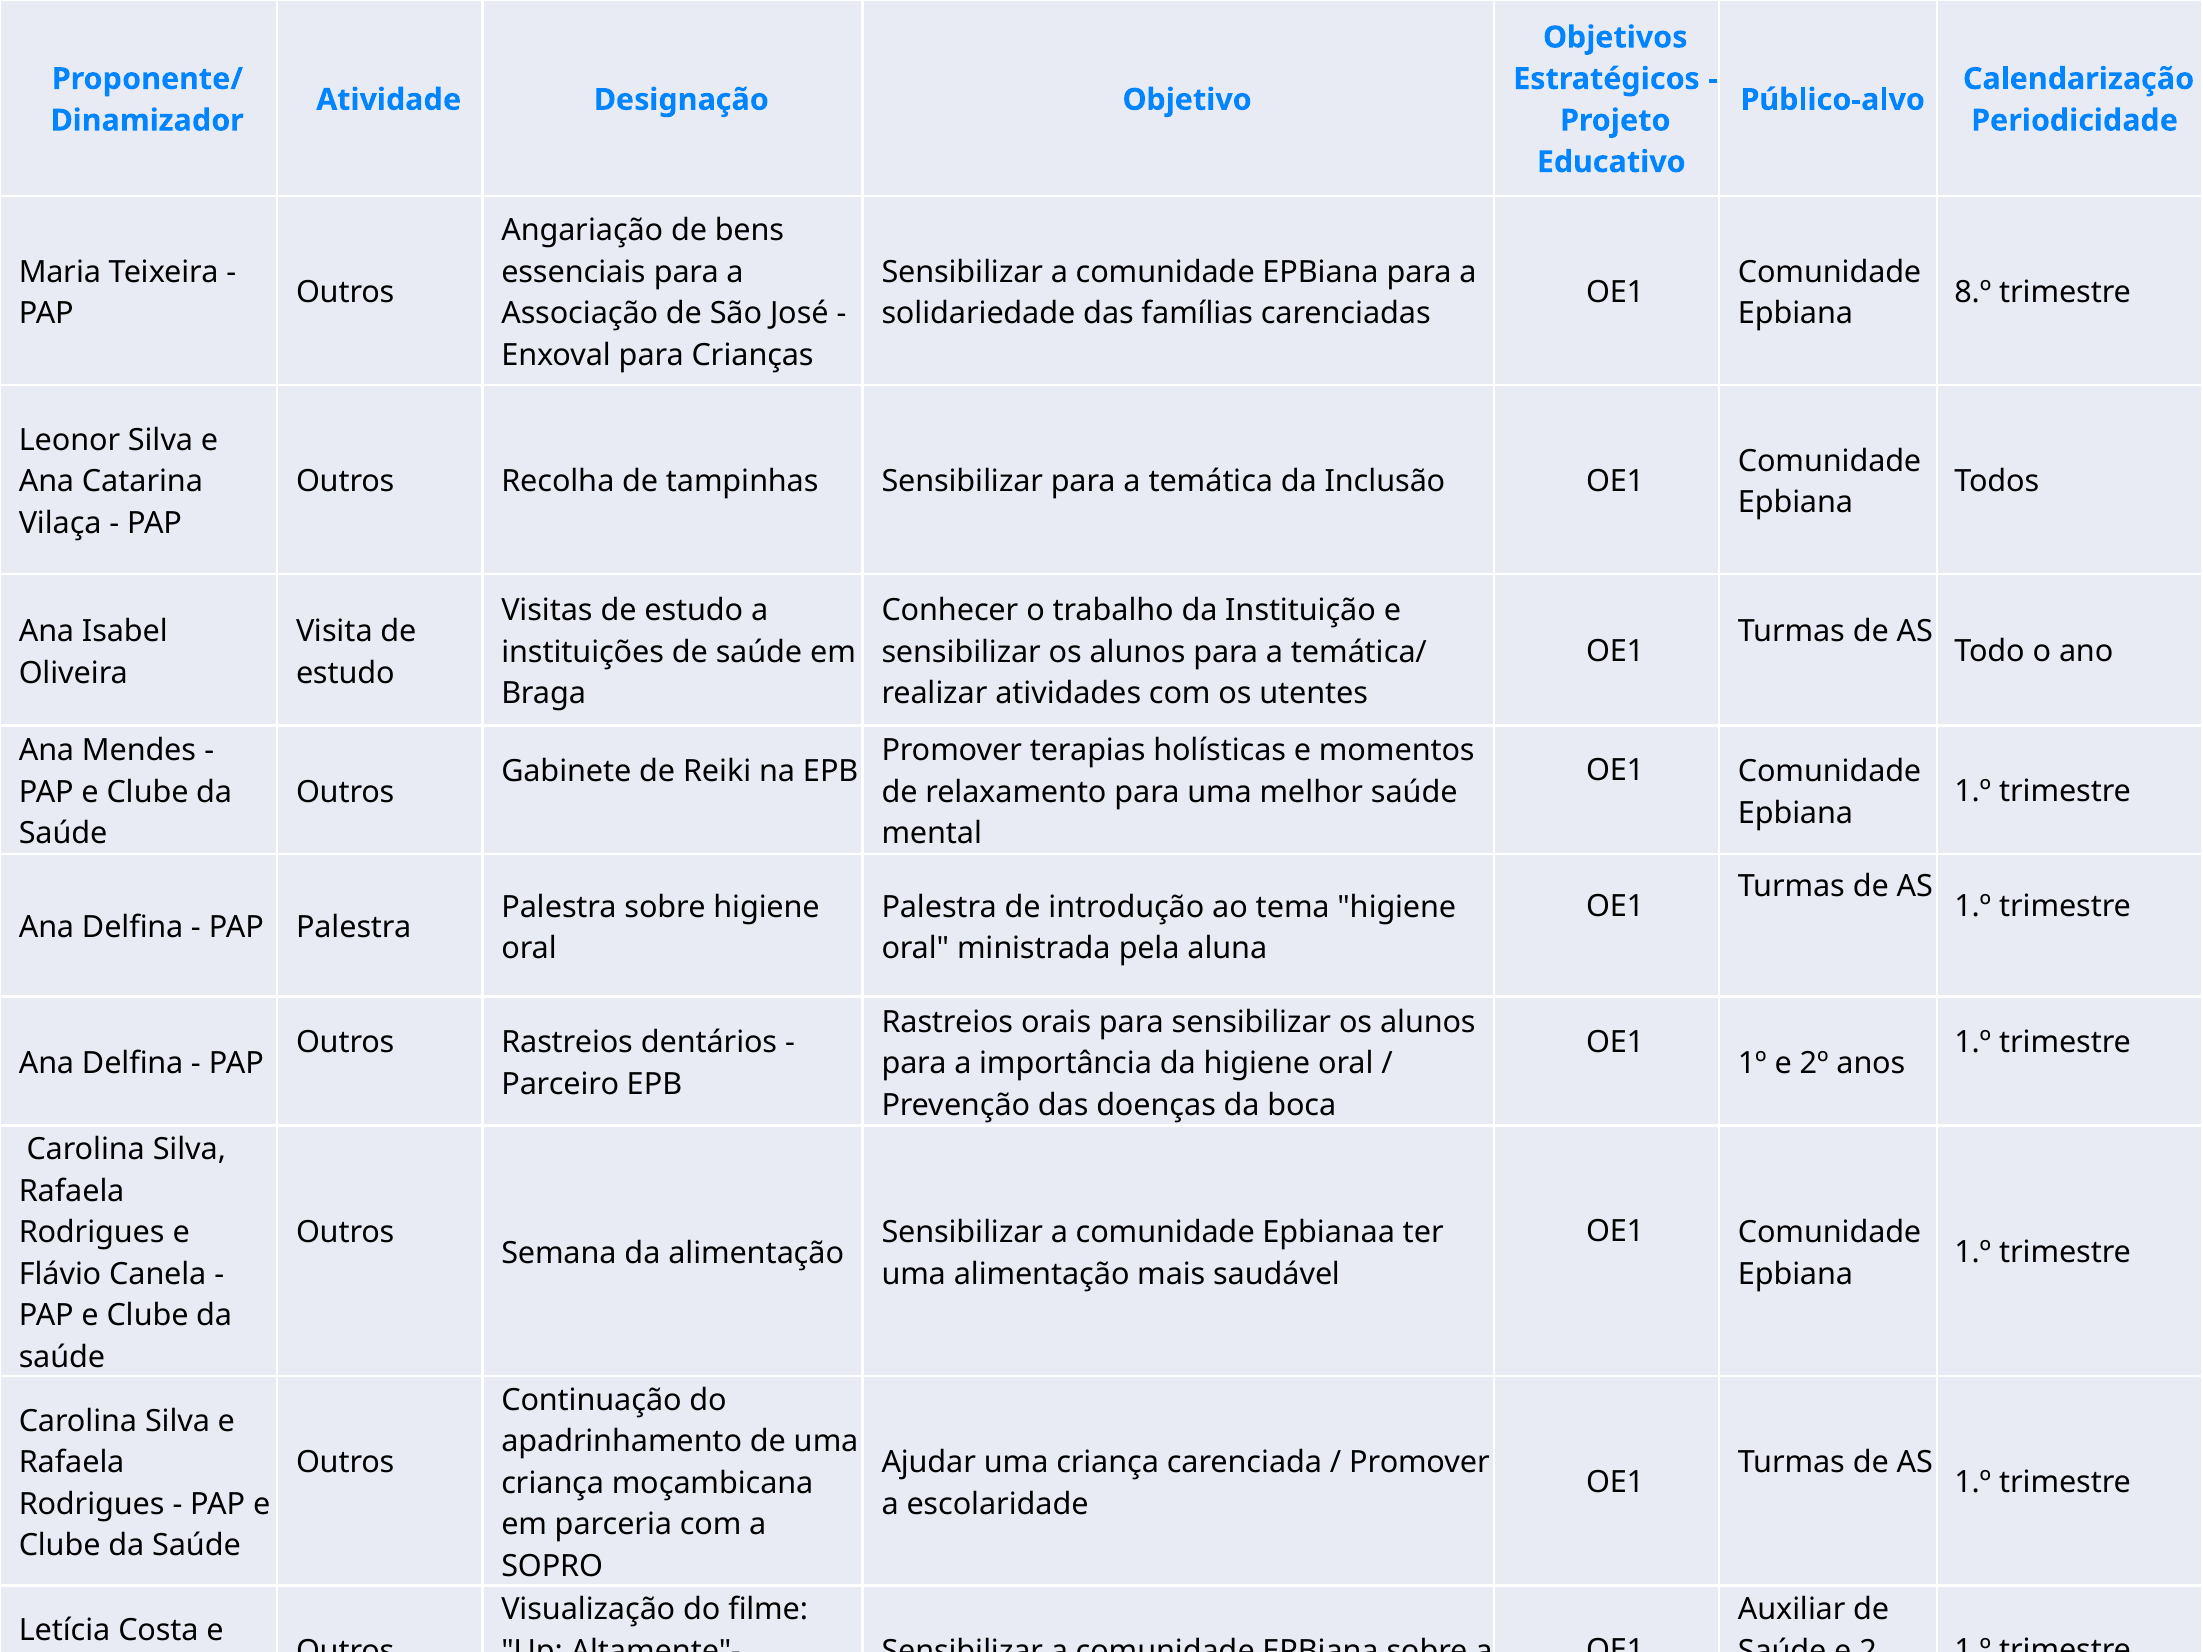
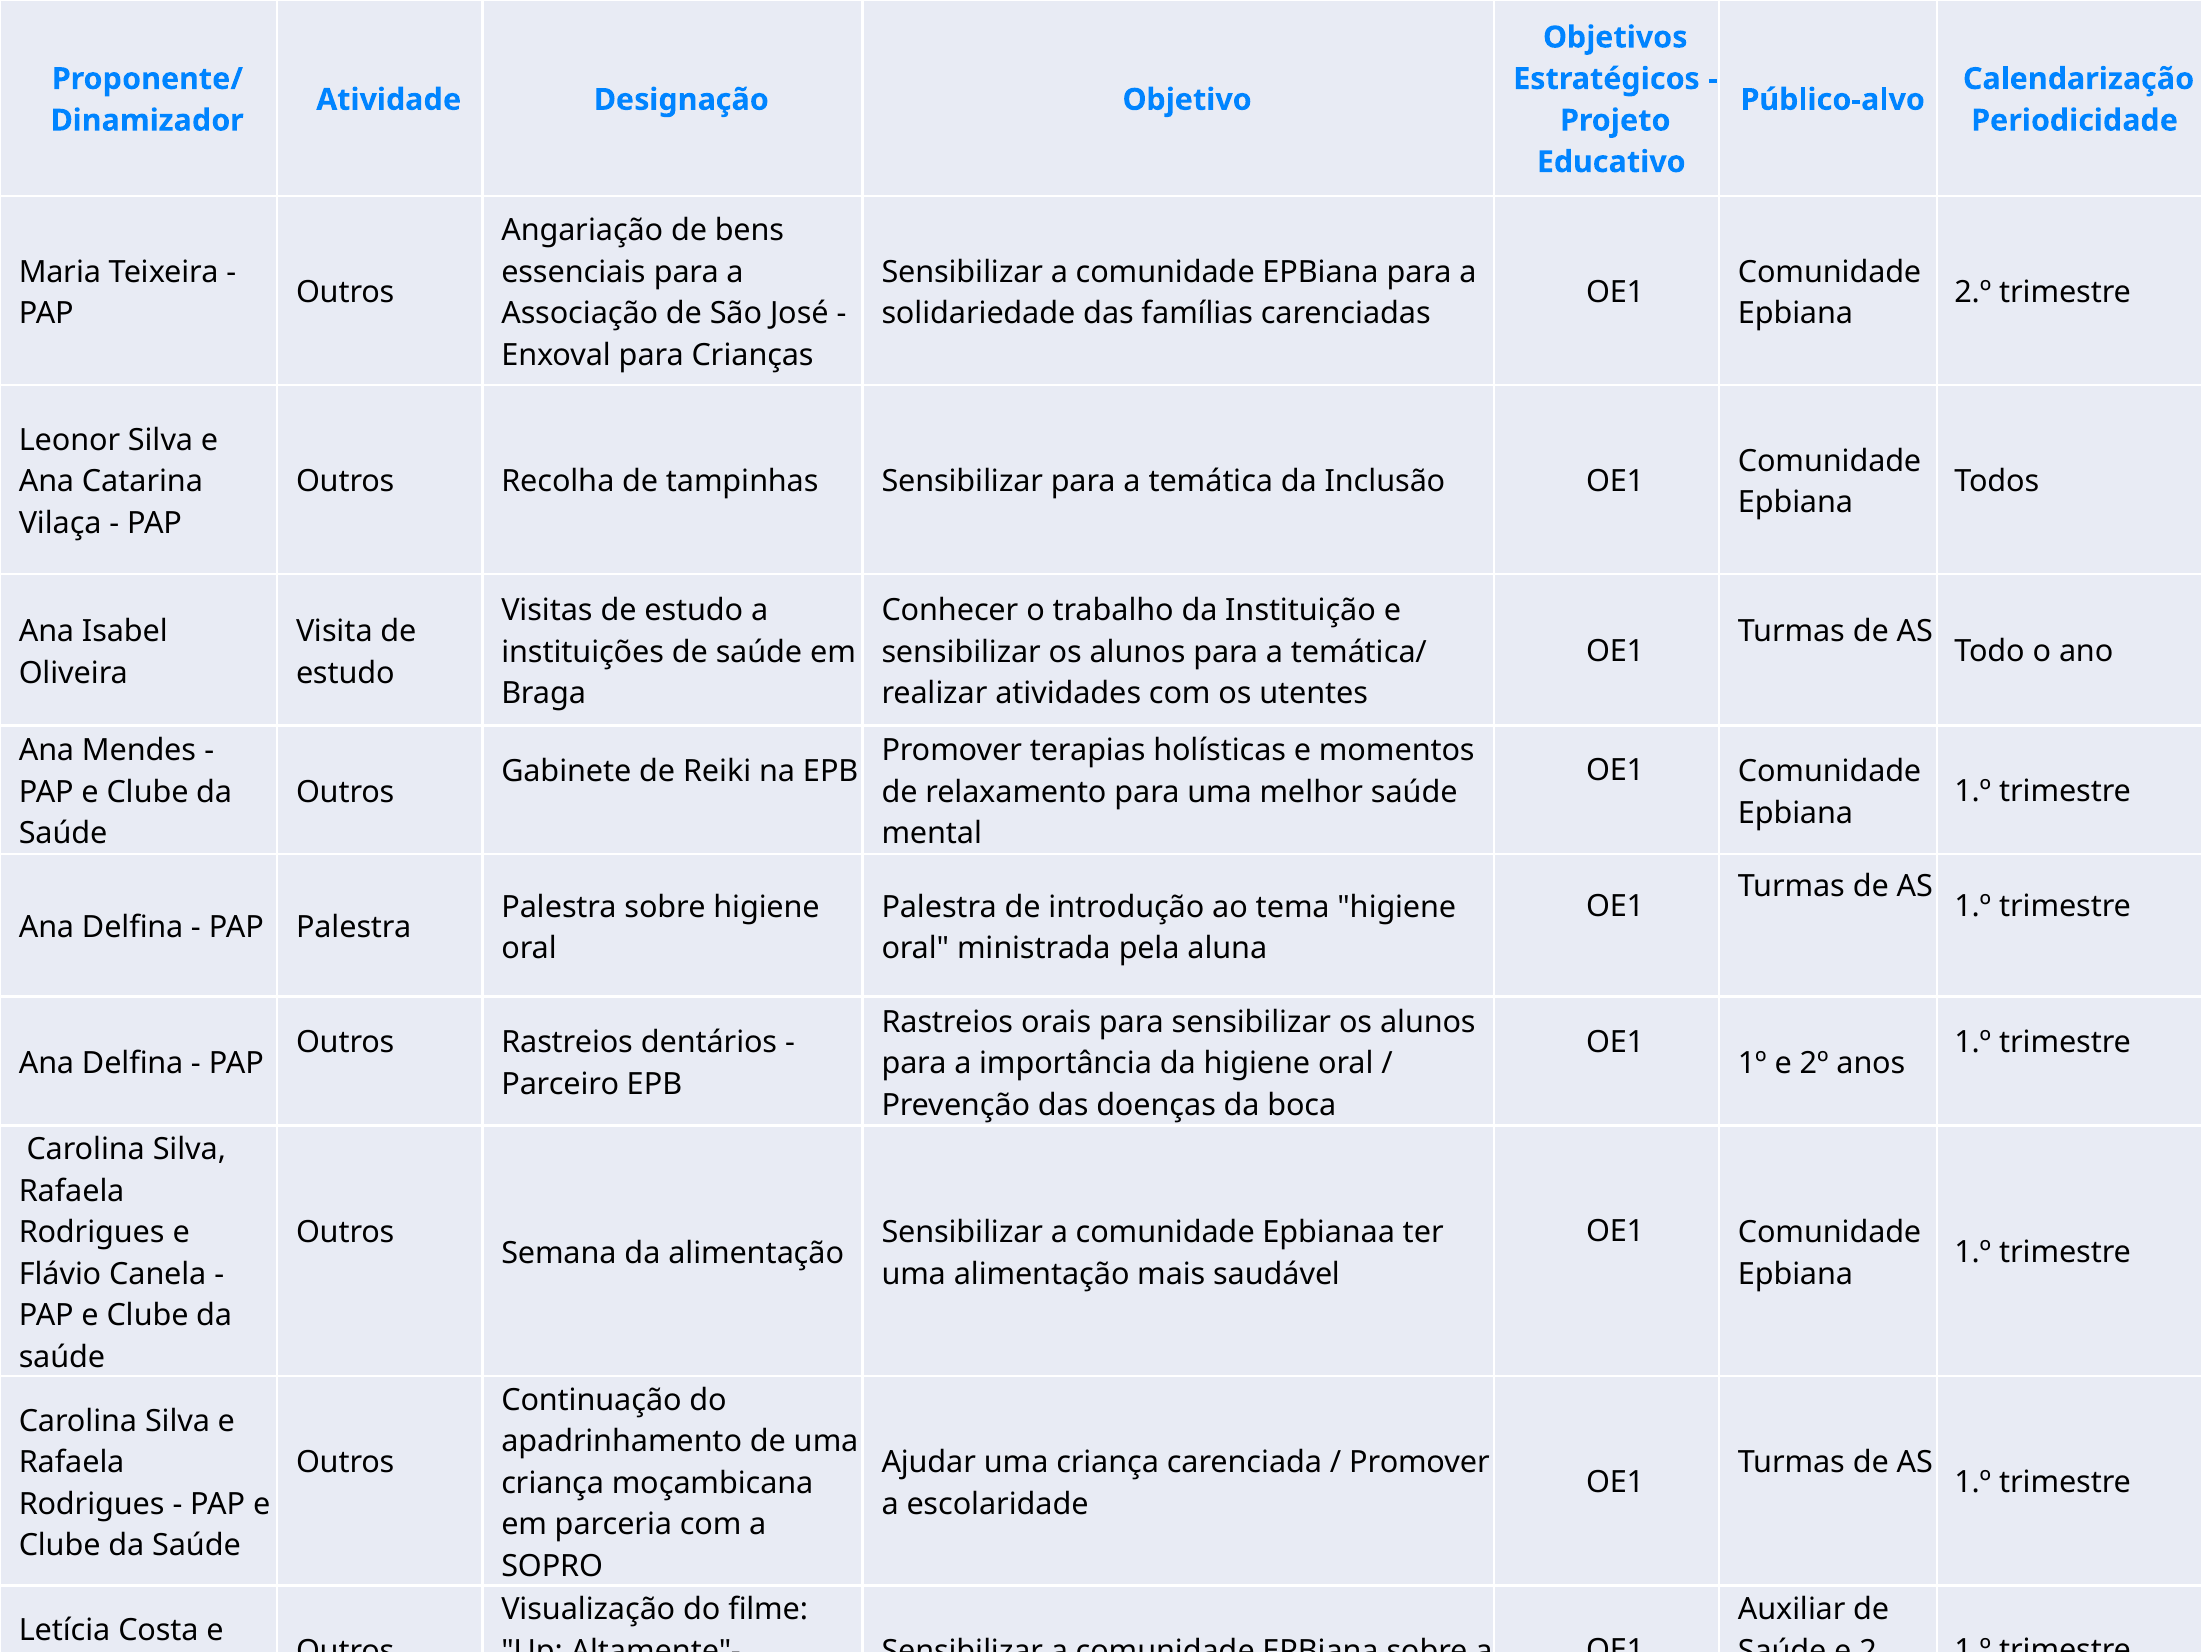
8.º: 8.º -> 2.º
